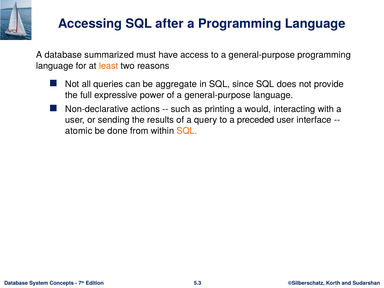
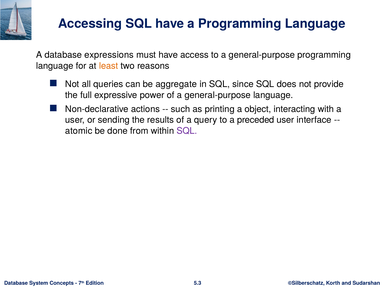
SQL after: after -> have
summarized: summarized -> expressions
would: would -> object
SQL at (187, 131) colour: orange -> purple
